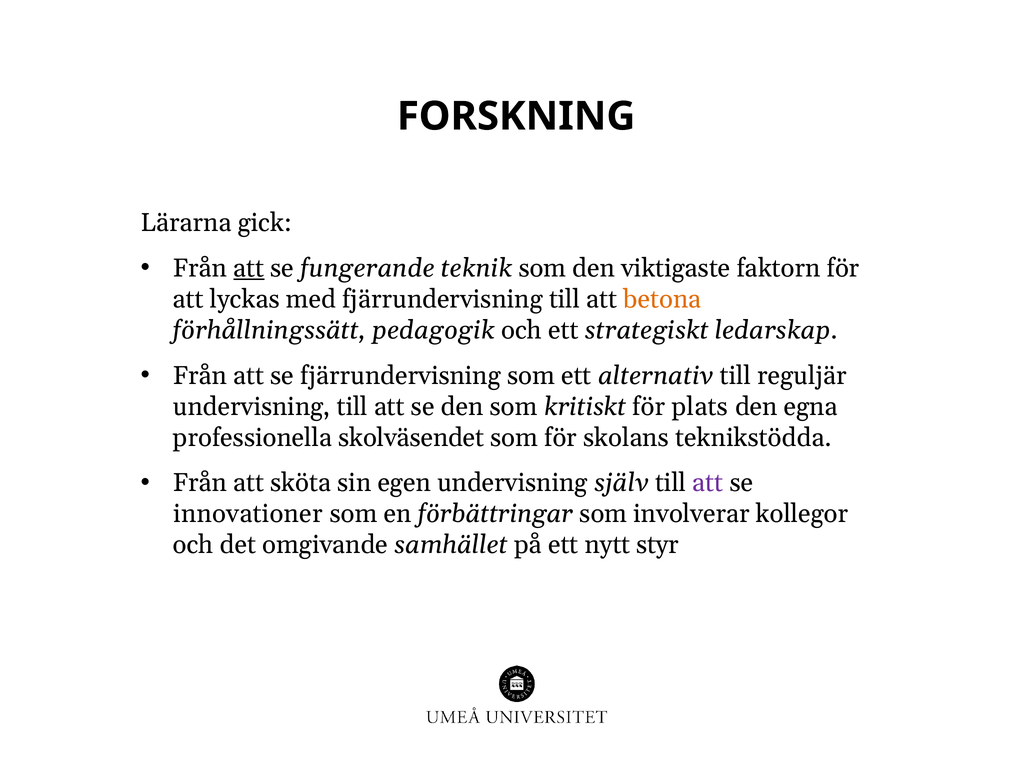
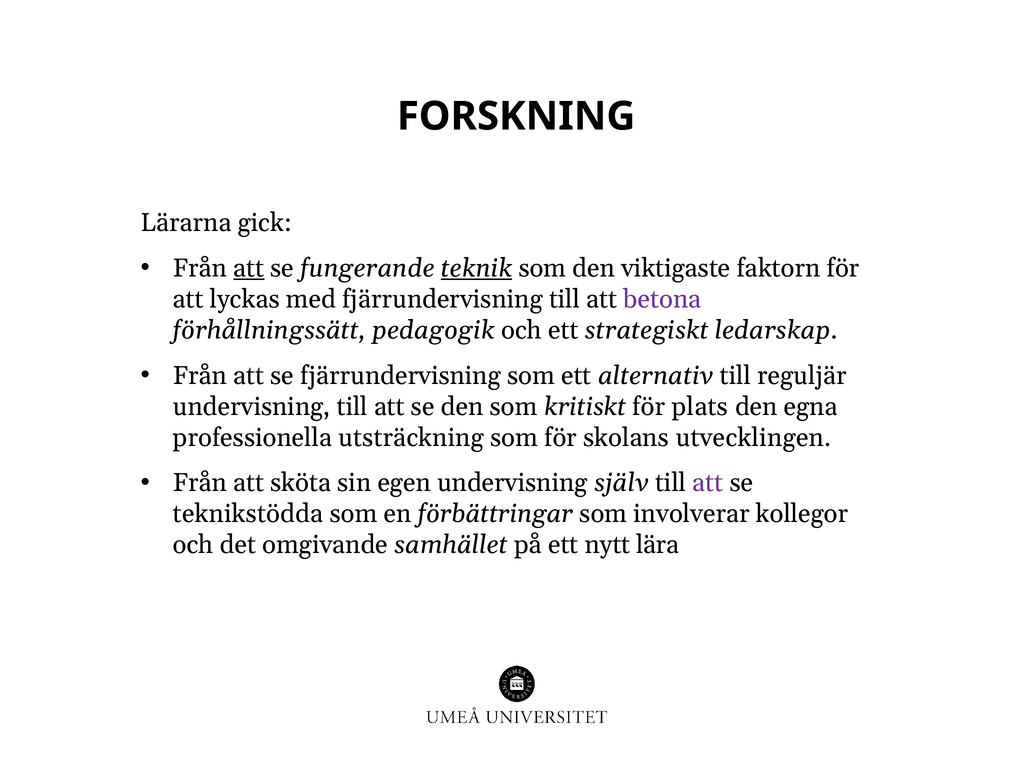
teknik underline: none -> present
betona colour: orange -> purple
skolväsendet: skolväsendet -> utsträckning
teknikstödda: teknikstödda -> utvecklingen
innovationer: innovationer -> teknikstödda
styr: styr -> lära
